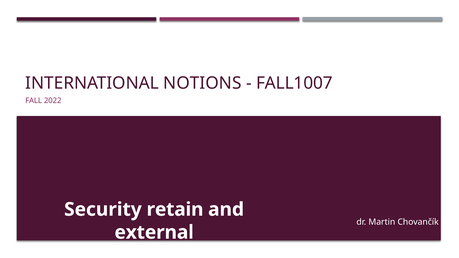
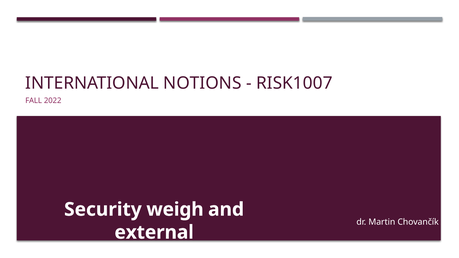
FALL1007: FALL1007 -> RISK1007
retain: retain -> weigh
